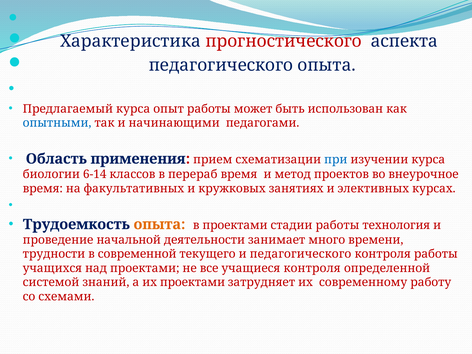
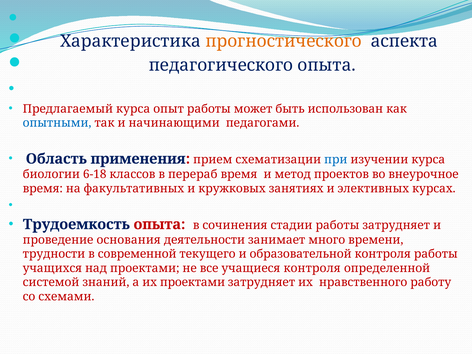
прогностического colour: red -> orange
6-14: 6-14 -> 6-18
опыта at (159, 224) colour: orange -> red
в проектами: проектами -> сочинения
работы технология: технология -> затрудняет
начальной: начальной -> основания
и педагогического: педагогического -> образовательной
современному: современному -> нравственного
